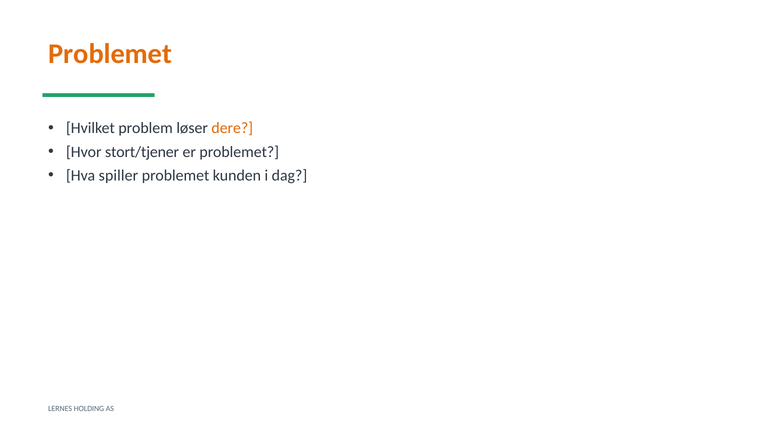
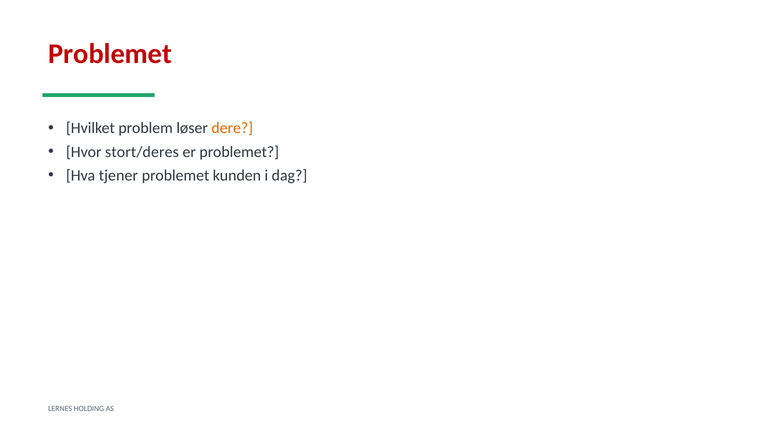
Problemet at (110, 54) colour: orange -> red
stort/tjener: stort/tjener -> stort/deres
spiller: spiller -> tjener
